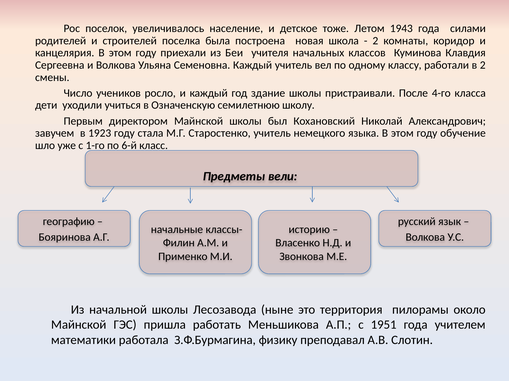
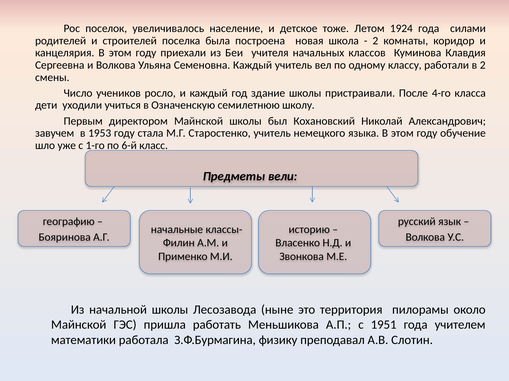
1943: 1943 -> 1924
1923: 1923 -> 1953
